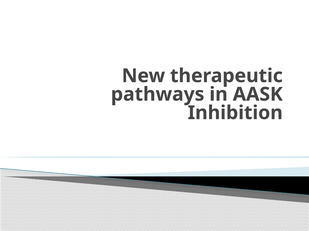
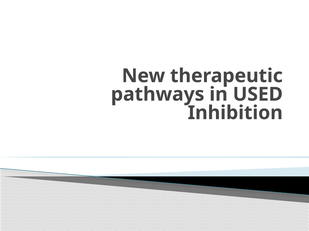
AASK: AASK -> USED
